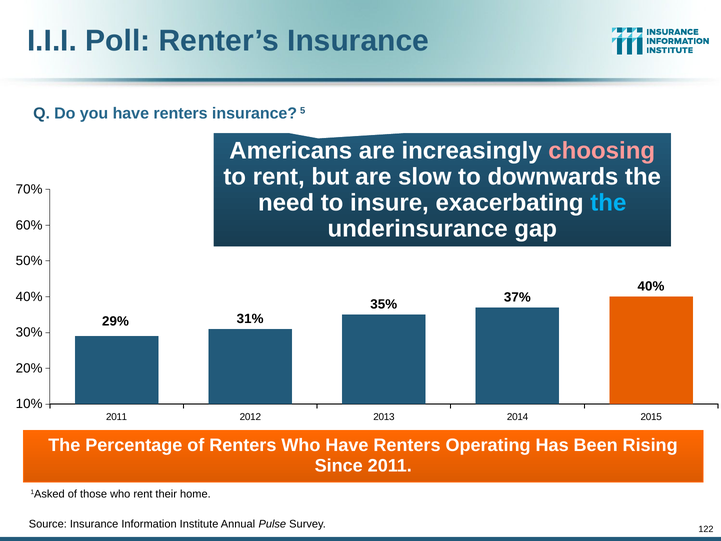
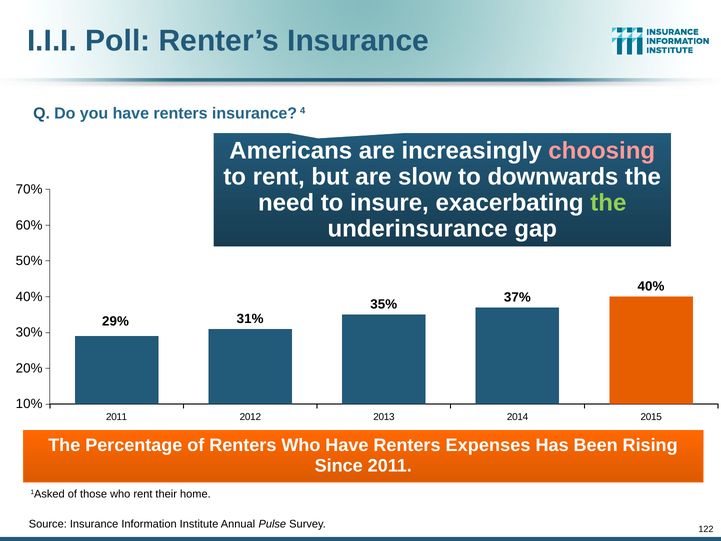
5: 5 -> 4
the at (608, 203) colour: light blue -> light green
Operating: Operating -> Expenses
